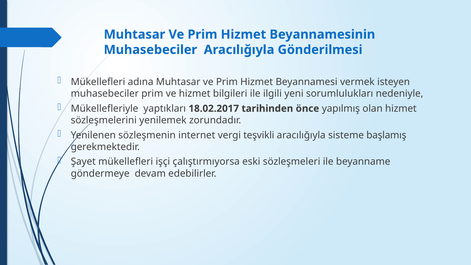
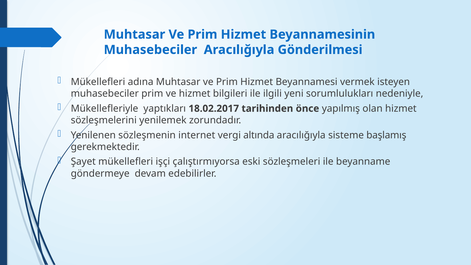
teşvikli: teşvikli -> altında
